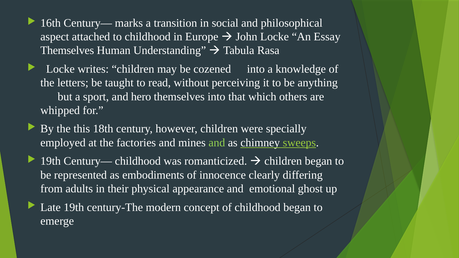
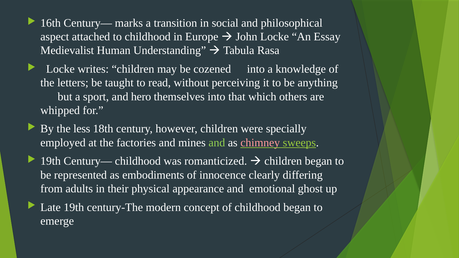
Themselves at (67, 51): Themselves -> Medievalist
this: this -> less
chimney colour: white -> pink
